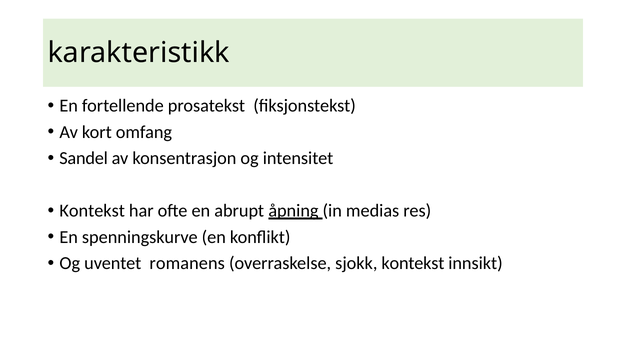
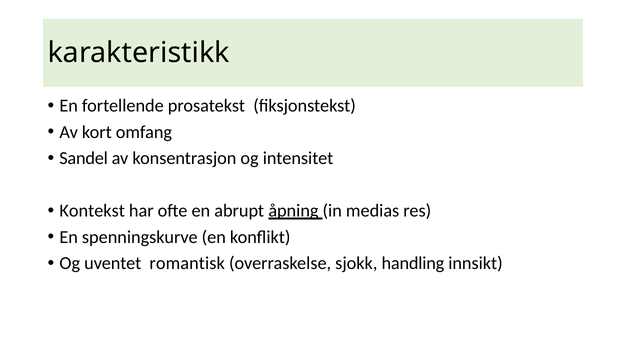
romanens: romanens -> romantisk
sjokk kontekst: kontekst -> handling
